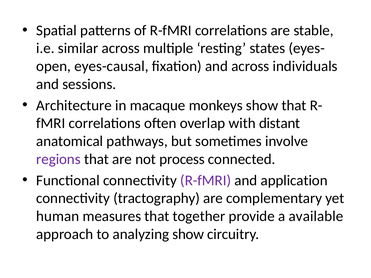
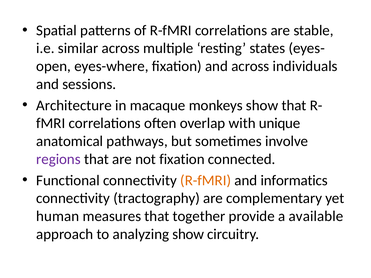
eyes-causal: eyes-causal -> eyes-where
distant: distant -> unique
not process: process -> fixation
R-fMRI at (206, 181) colour: purple -> orange
application: application -> informatics
